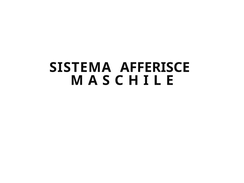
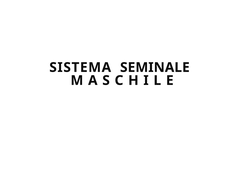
AFFERISCE: AFFERISCE -> SEMINALE
